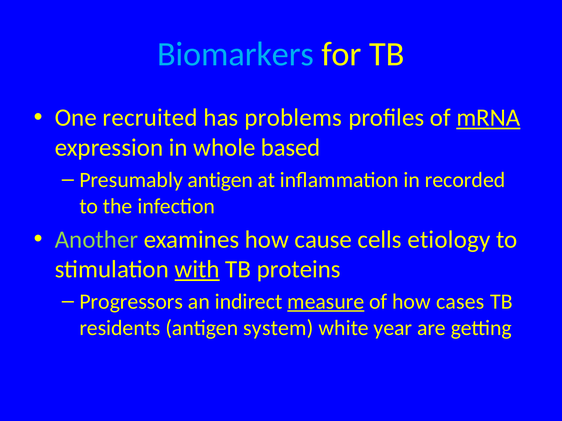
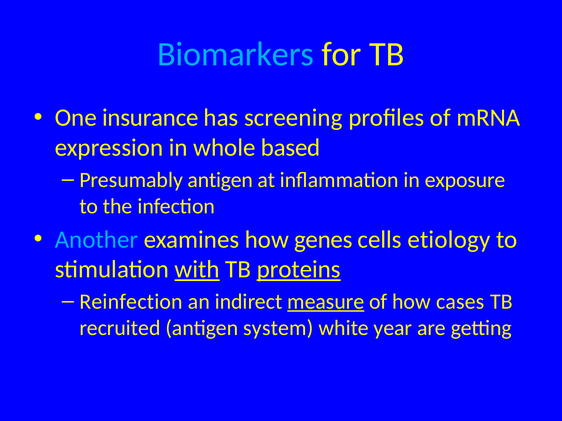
recruited: recruited -> insurance
problems: problems -> screening
mRNA underline: present -> none
recorded: recorded -> exposure
Another colour: light green -> light blue
cause: cause -> genes
proteins underline: none -> present
Progressors: Progressors -> Reinfection
residents: residents -> recruited
